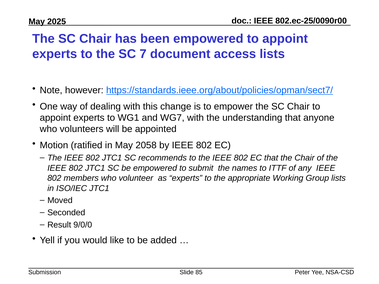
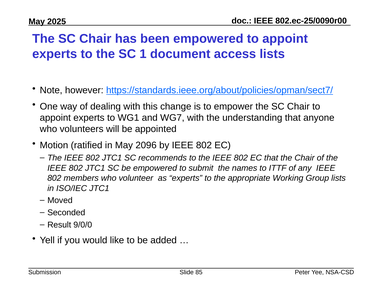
7: 7 -> 1
2058: 2058 -> 2096
